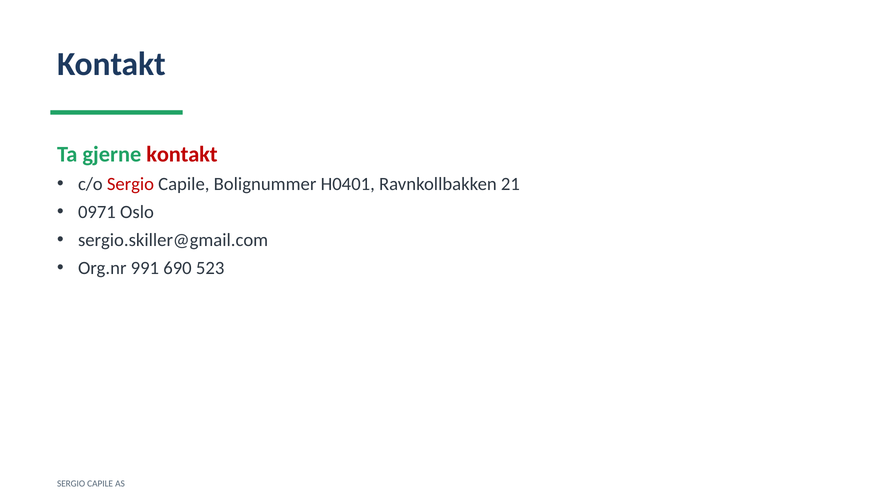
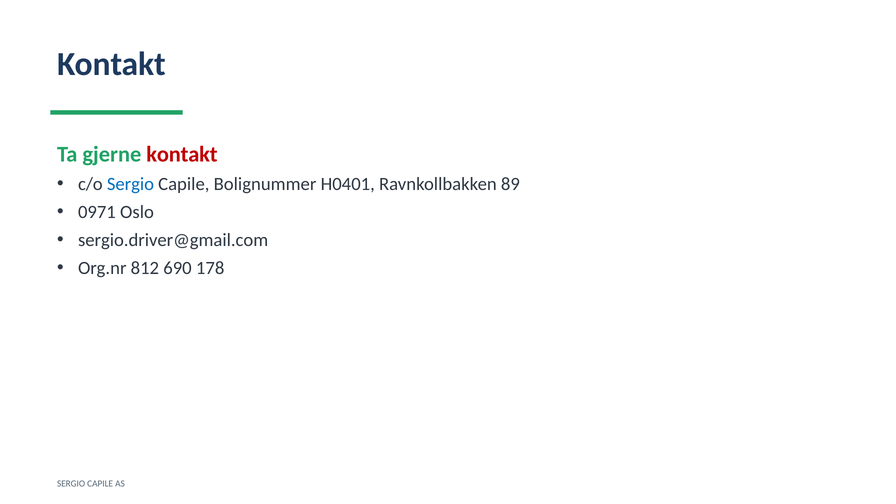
Sergio at (130, 184) colour: red -> blue
21: 21 -> 89
sergio.skiller@gmail.com: sergio.skiller@gmail.com -> sergio.driver@gmail.com
991: 991 -> 812
523: 523 -> 178
